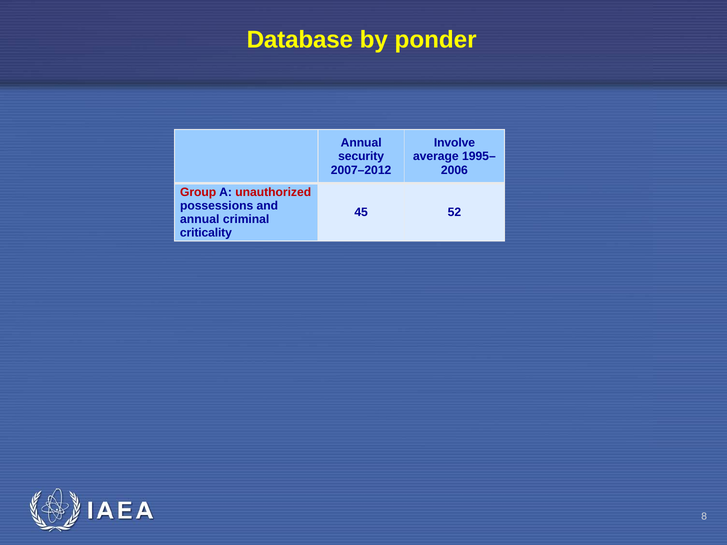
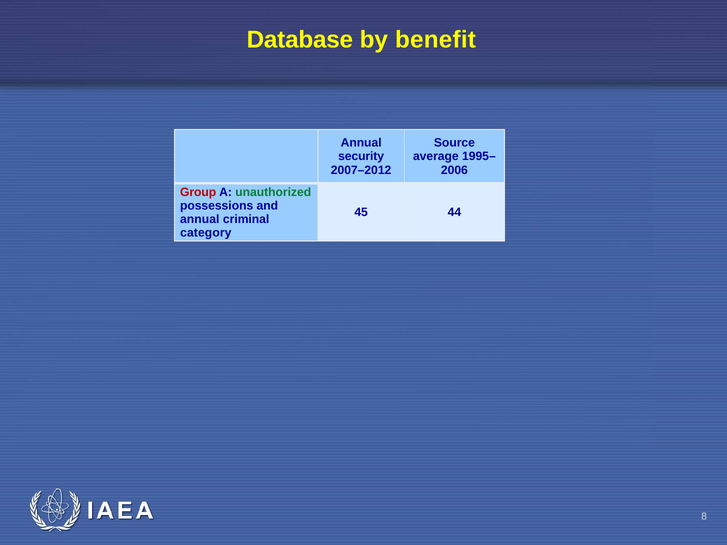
ponder: ponder -> benefit
Involve: Involve -> Source
unauthorized colour: red -> green
52: 52 -> 44
criticality: criticality -> category
